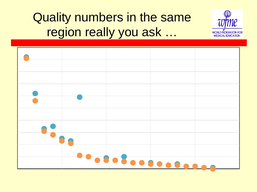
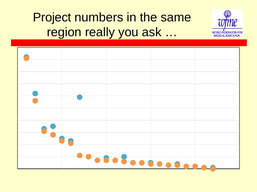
Quality: Quality -> Project
